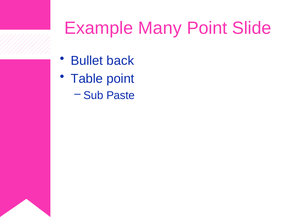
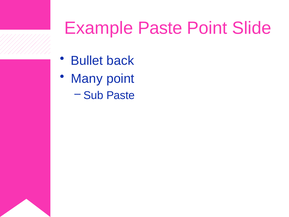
Example Many: Many -> Paste
Table: Table -> Many
